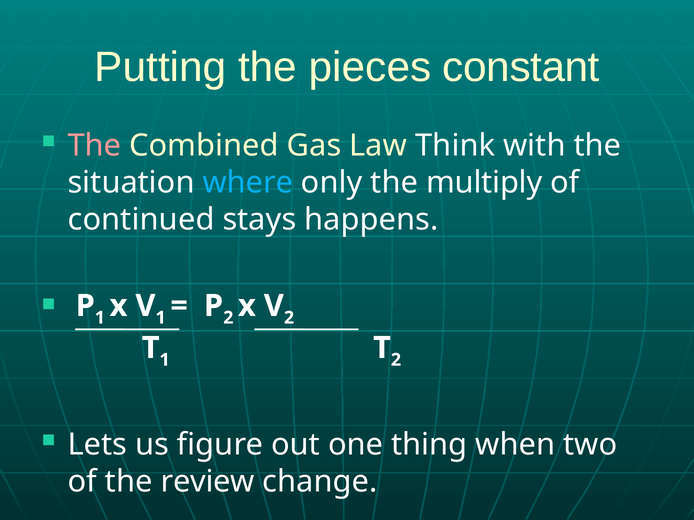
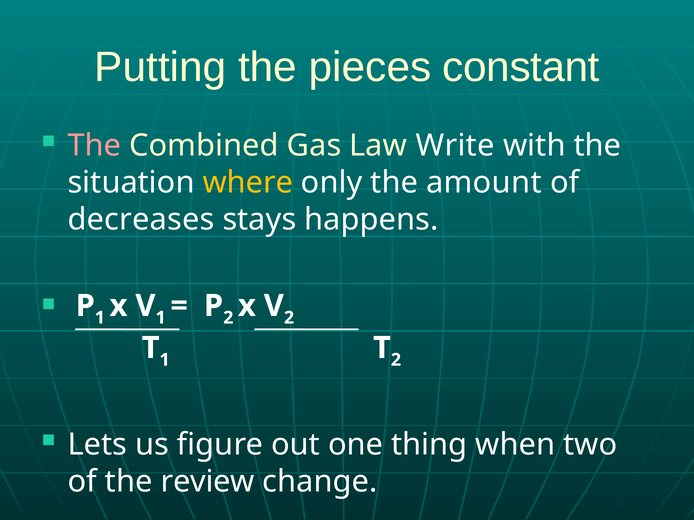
Think: Think -> Write
where colour: light blue -> yellow
multiply: multiply -> amount
continued: continued -> decreases
